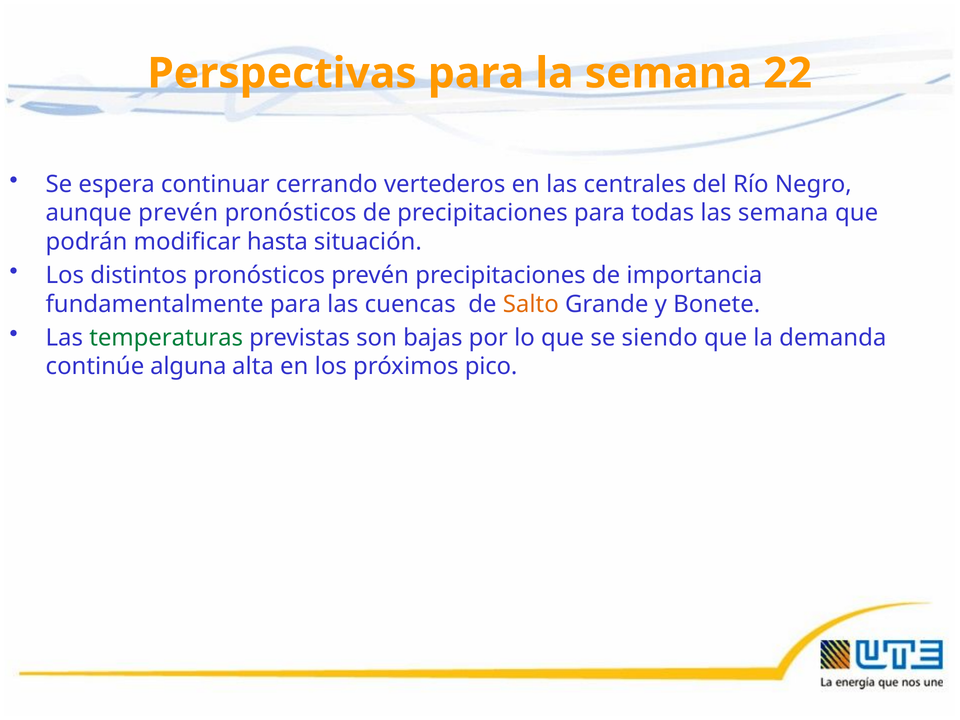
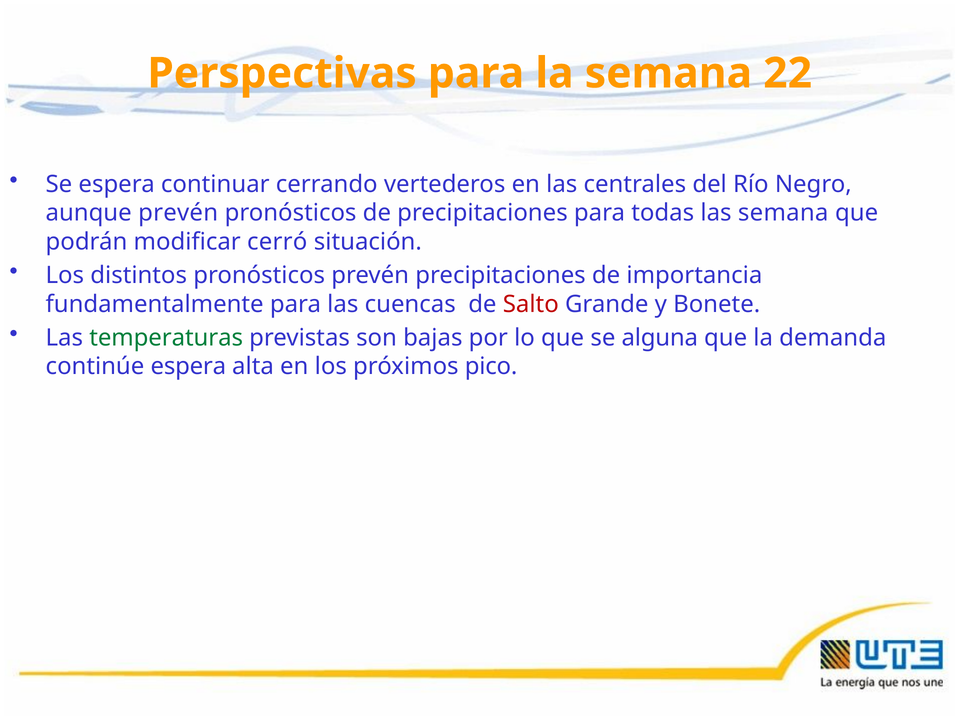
hasta: hasta -> cerró
Salto colour: orange -> red
siendo: siendo -> alguna
continúe alguna: alguna -> espera
